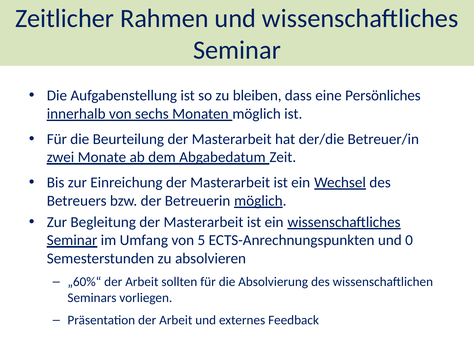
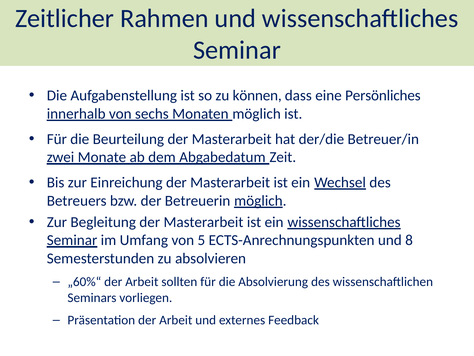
bleiben: bleiben -> können
0: 0 -> 8
